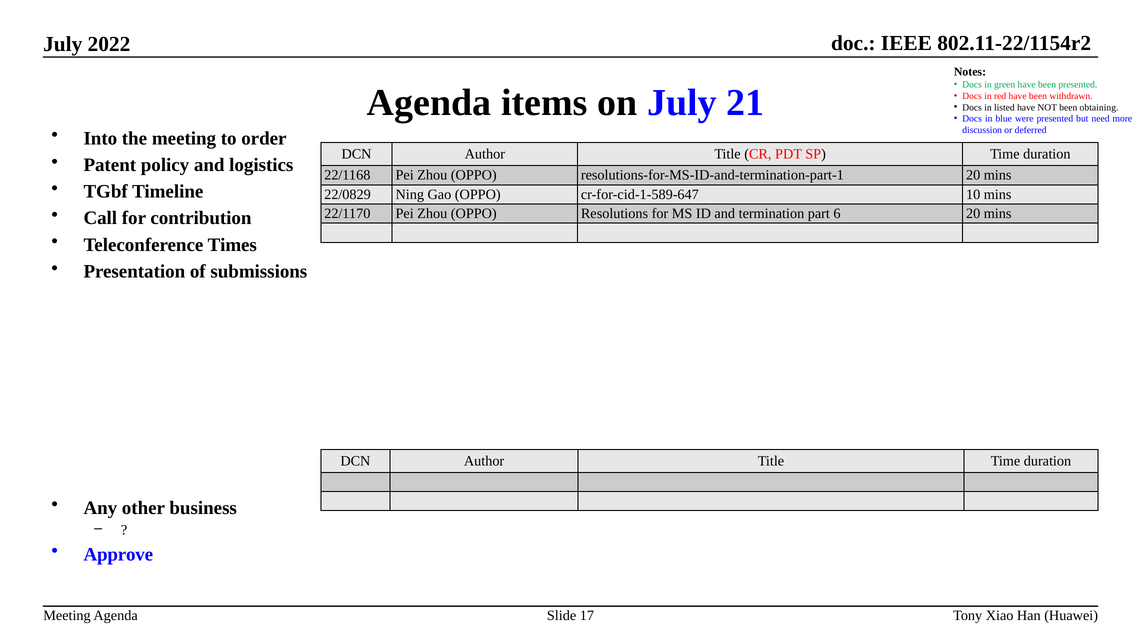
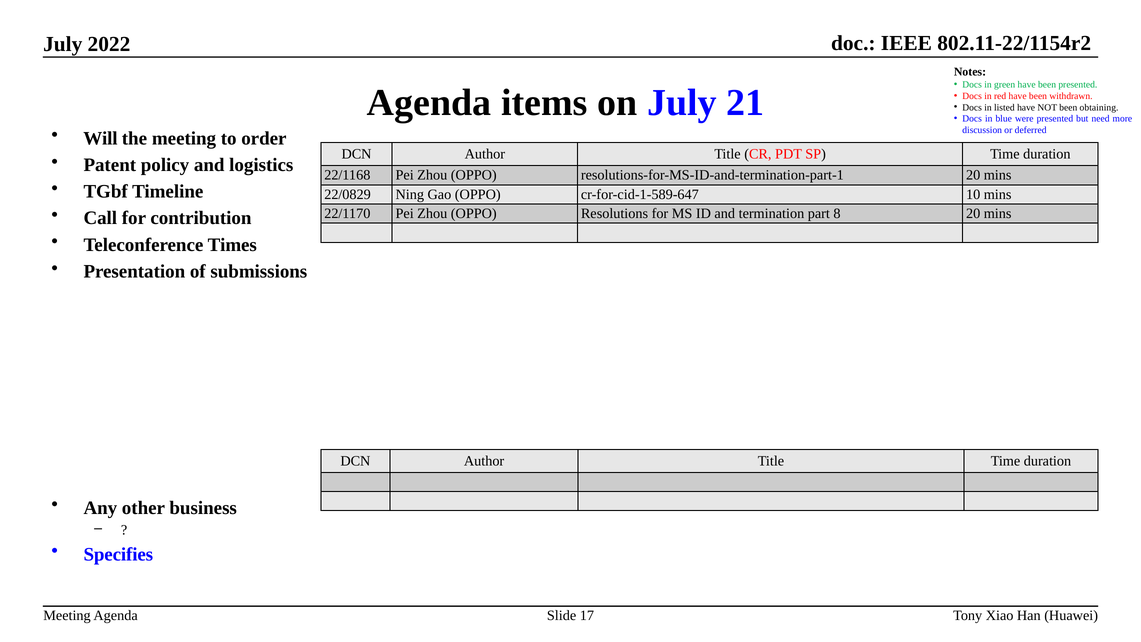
Into: Into -> Will
6: 6 -> 8
Approve: Approve -> Specifies
